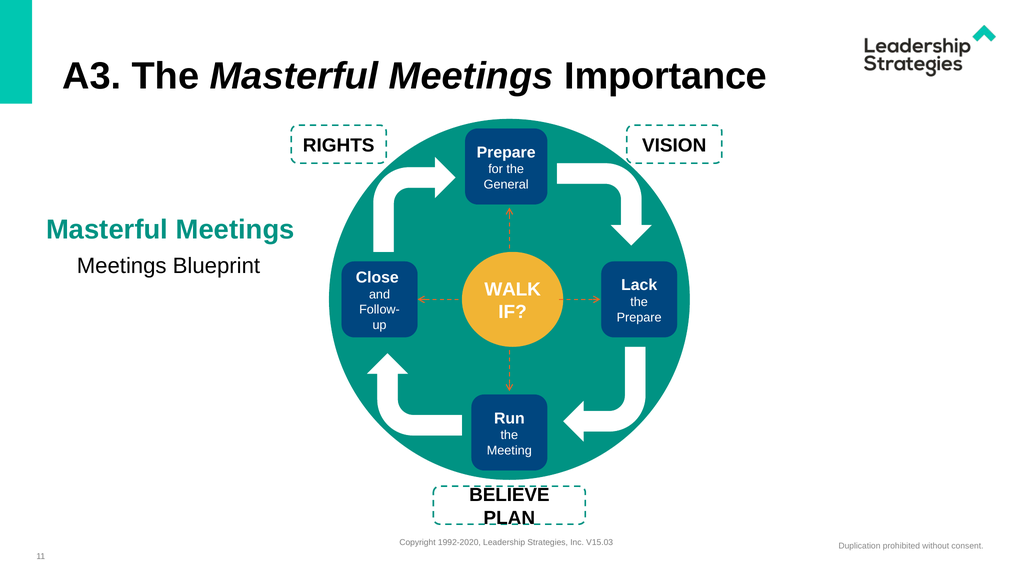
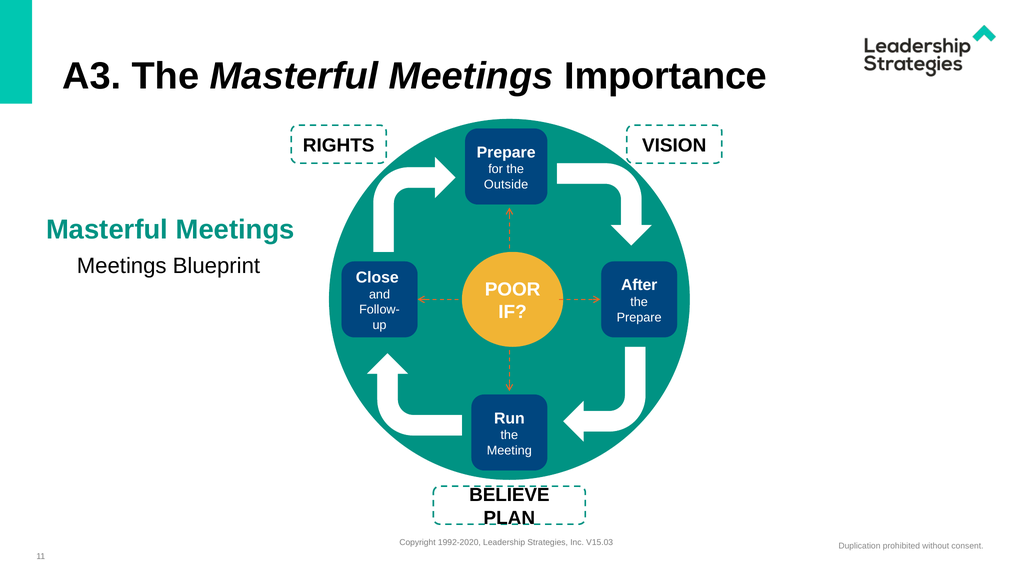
General: General -> Outside
Lack: Lack -> After
WALK: WALK -> POOR
